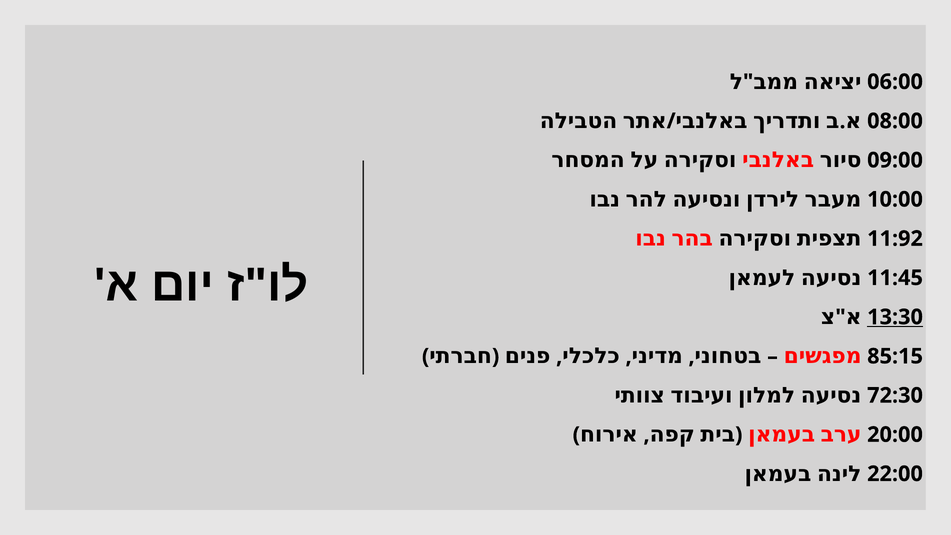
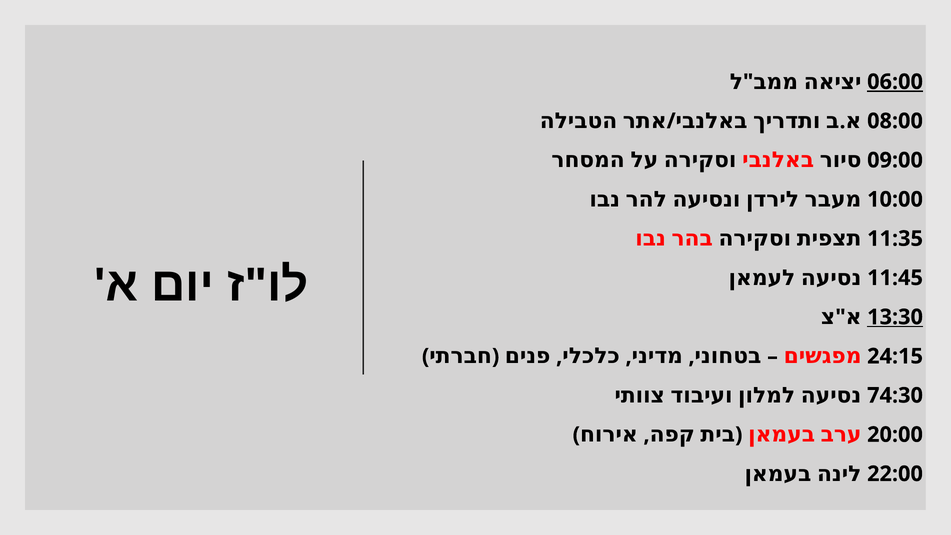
06:00 underline: none -> present
11:92: 11:92 -> 11:35
85:15: 85:15 -> 24:15
72:30: 72:30 -> 74:30
